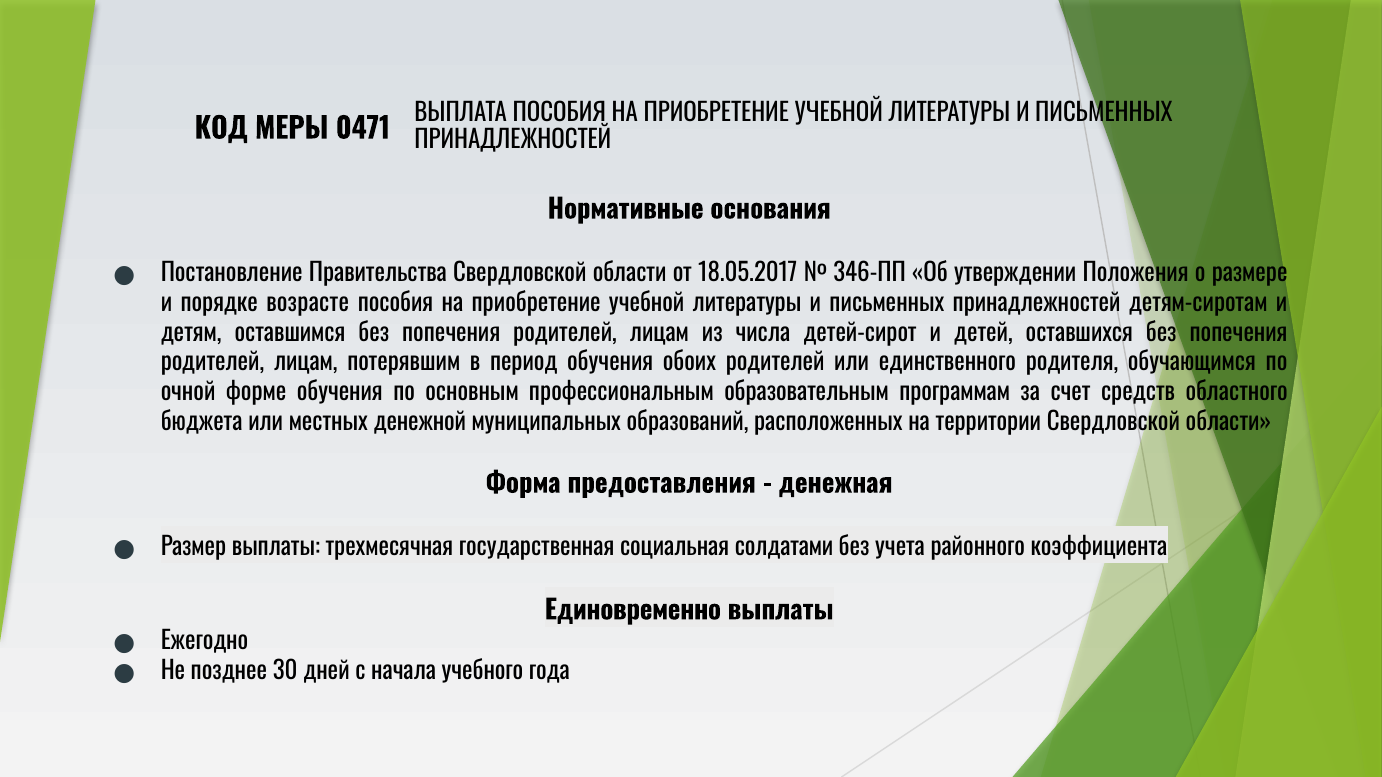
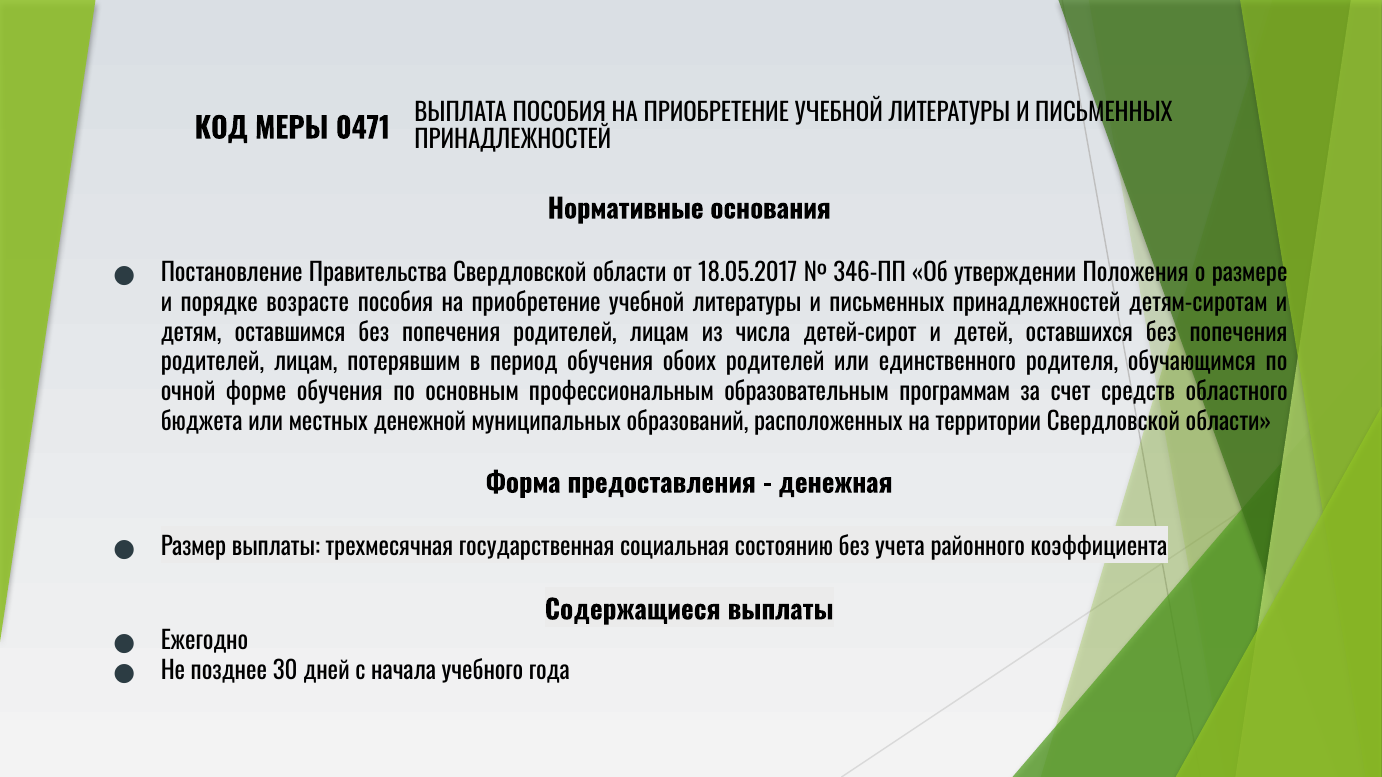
солдатами: солдатами -> состоянию
Единовременно: Единовременно -> Содержащиеся
